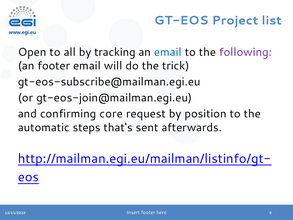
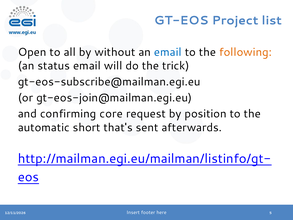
tracking: tracking -> without
following colour: purple -> orange
an footer: footer -> status
steps: steps -> short
